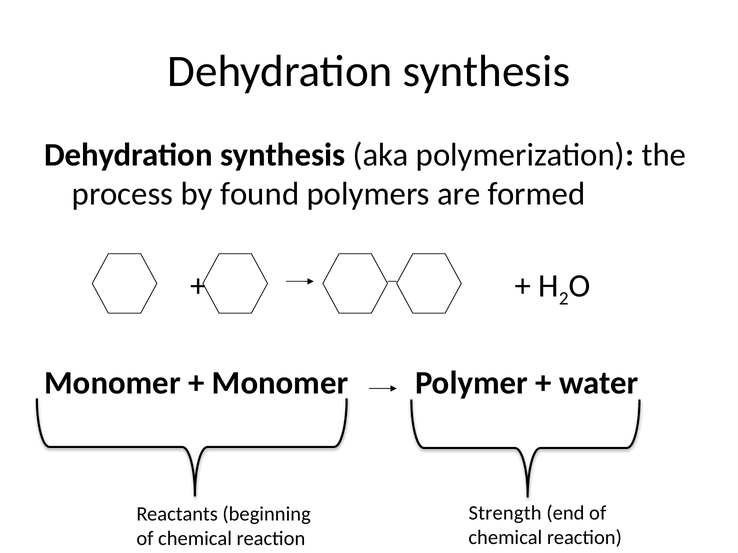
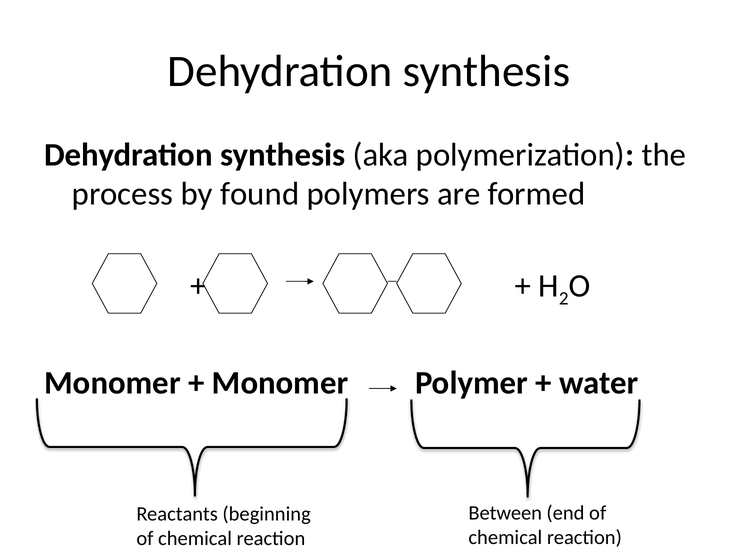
Strength: Strength -> Between
